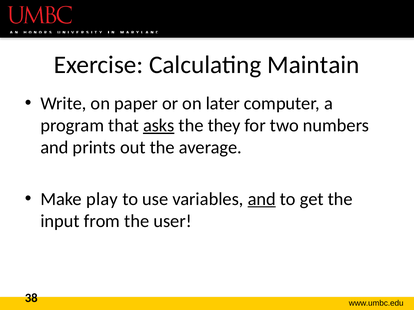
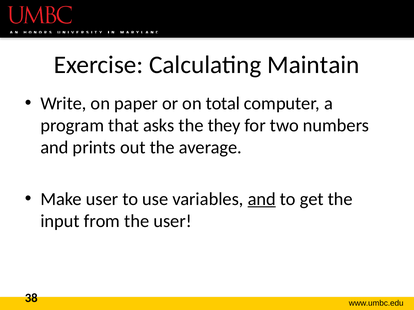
later: later -> total
asks underline: present -> none
Make play: play -> user
